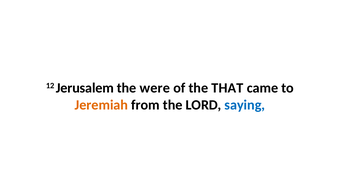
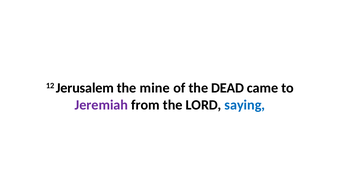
were: were -> mine
THAT: THAT -> DEAD
Jeremiah colour: orange -> purple
